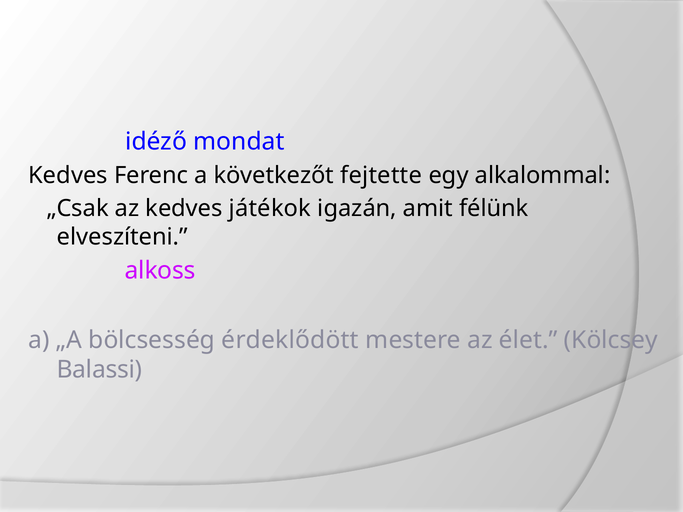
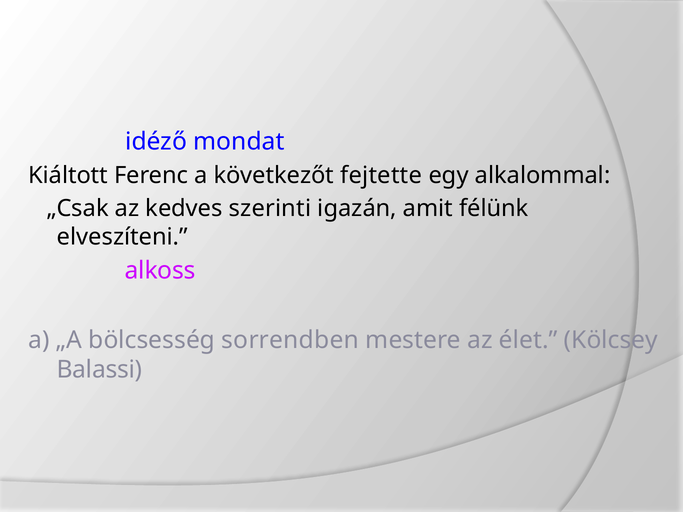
Kedves at (68, 175): Kedves -> Kiáltott
játékok: játékok -> szerinti
érdeklődött: érdeklődött -> sorrendben
